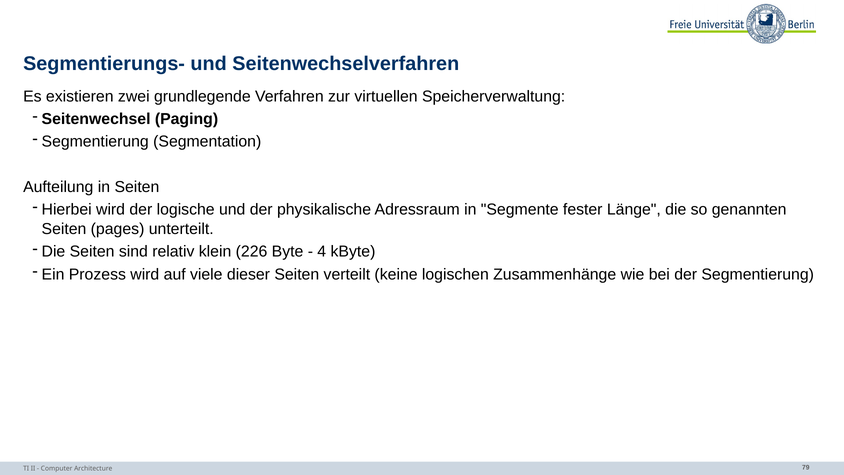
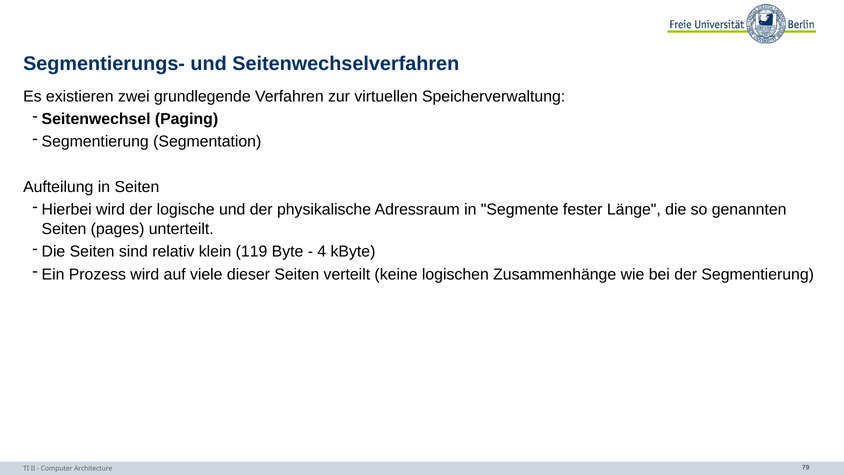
226: 226 -> 119
